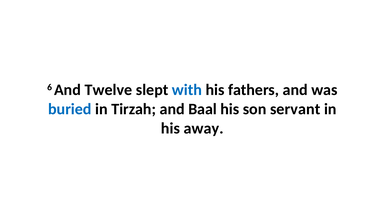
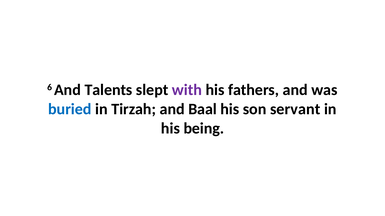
Twelve: Twelve -> Talents
with colour: blue -> purple
away: away -> being
